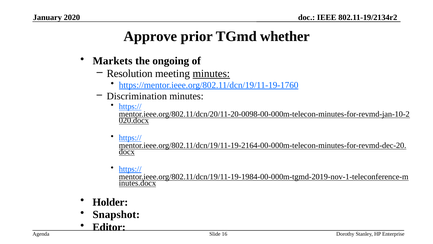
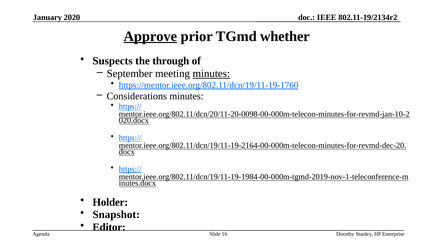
Approve underline: none -> present
Markets: Markets -> Suspects
ongoing: ongoing -> through
Resolution: Resolution -> September
Discrimination: Discrimination -> Considerations
